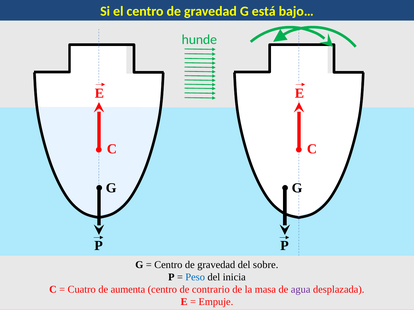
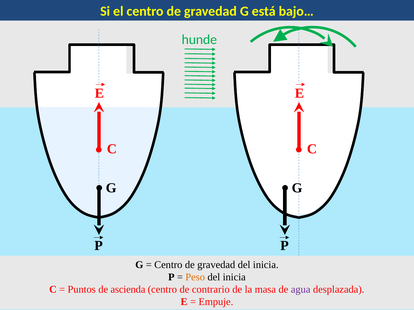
gravedad del sobre: sobre -> inicia
Peso colour: blue -> orange
Cuatro: Cuatro -> Puntos
aumenta: aumenta -> ascienda
